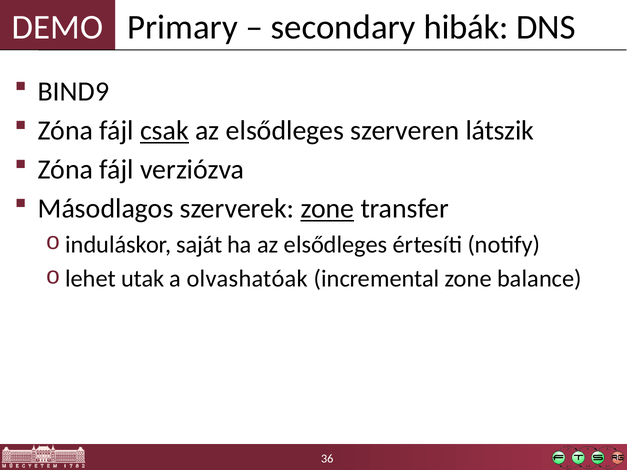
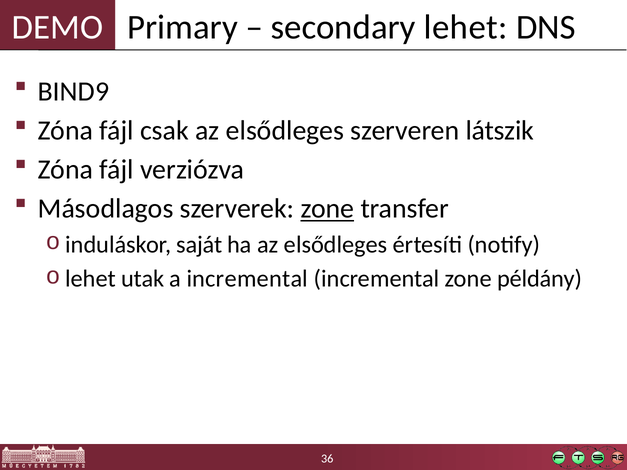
secondary hibák: hibák -> lehet
csak underline: present -> none
a olvashatóak: olvashatóak -> incremental
balance: balance -> példány
